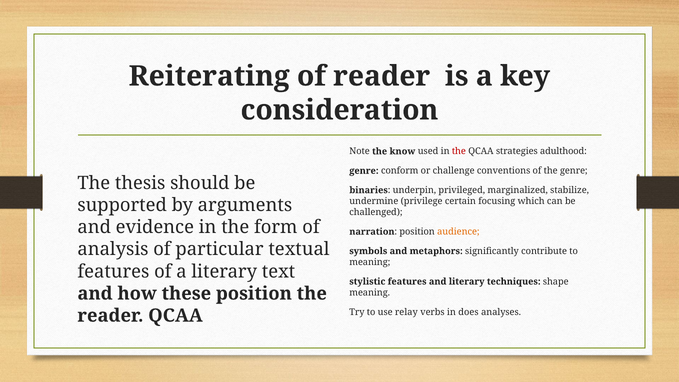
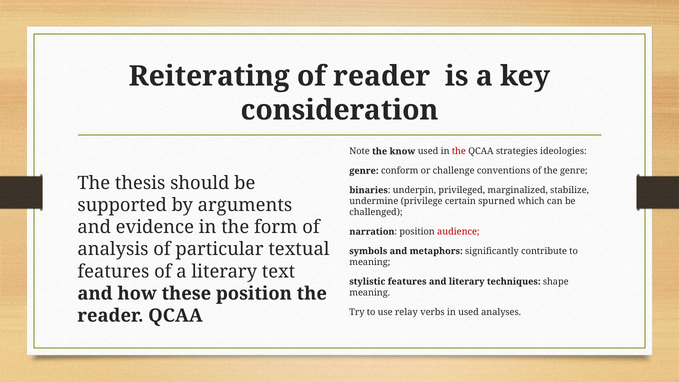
adulthood: adulthood -> ideologies
focusing: focusing -> spurned
audience colour: orange -> red
in does: does -> used
